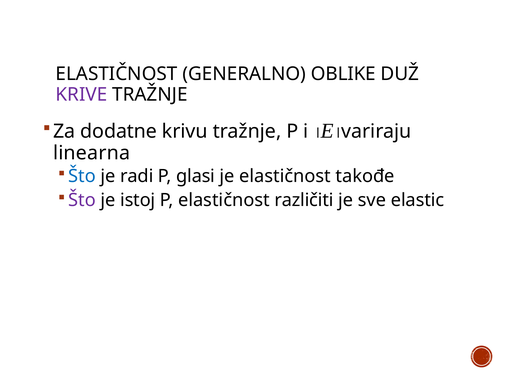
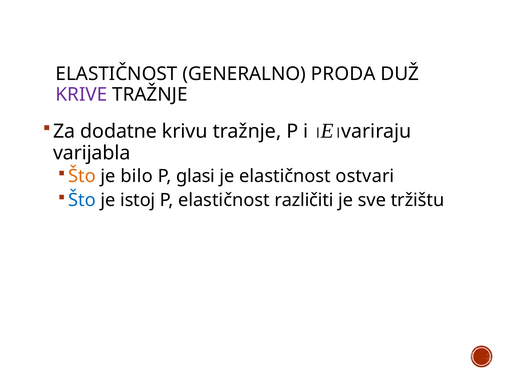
OBLIKE: OBLIKE -> PRODA
linearna: linearna -> varijabla
Što at (82, 176) colour: blue -> orange
radi: radi -> bilo
takođe: takođe -> ostvari
Što at (82, 200) colour: purple -> blue
elastic: elastic -> tržištu
